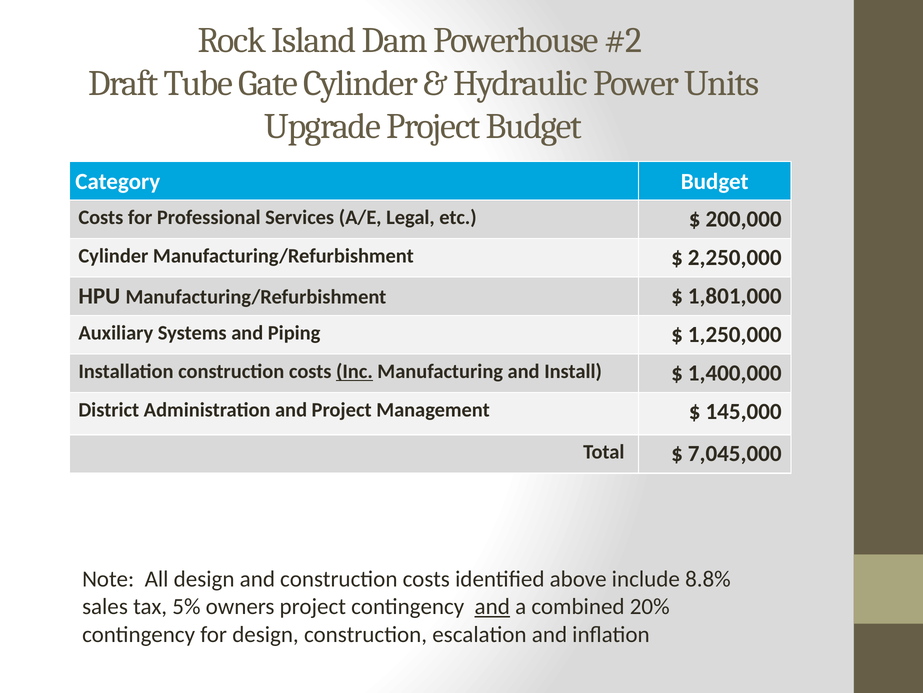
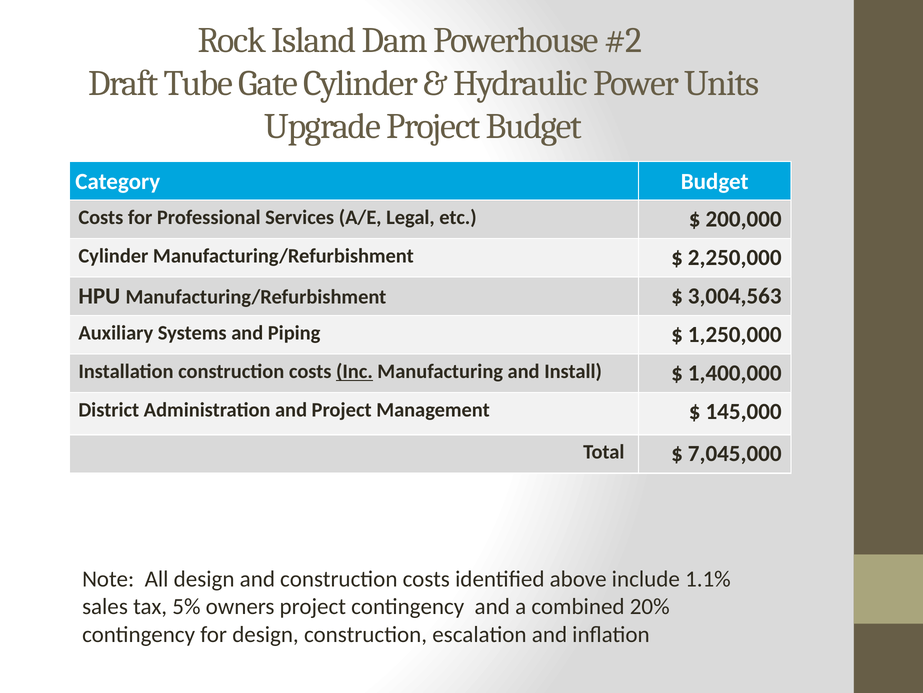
1,801,000: 1,801,000 -> 3,004,563
8.8%: 8.8% -> 1.1%
and at (492, 606) underline: present -> none
